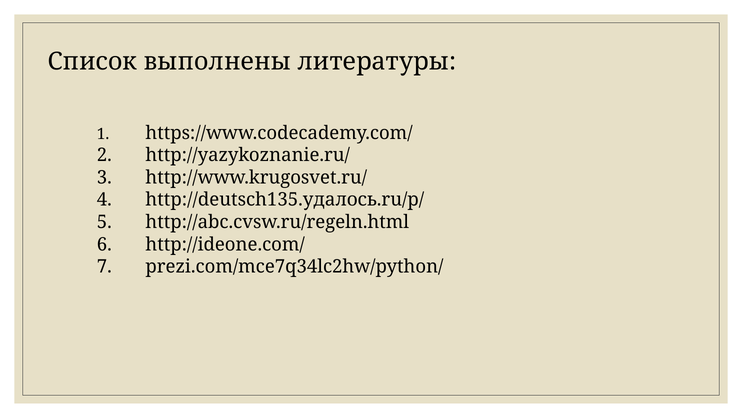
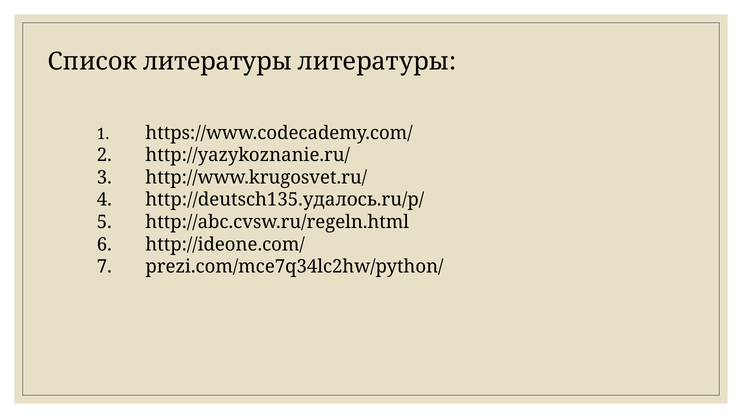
Список выполнены: выполнены -> литературы
